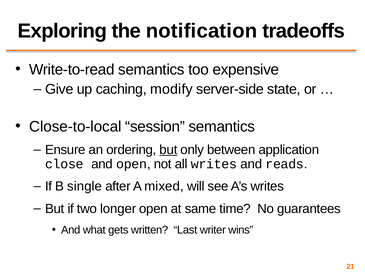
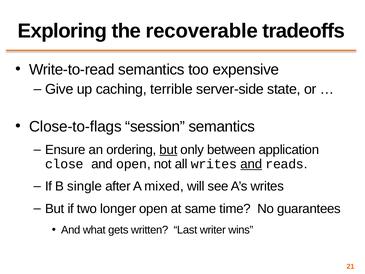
notification: notification -> recoverable
modify: modify -> terrible
Close-to-local: Close-to-local -> Close-to-flags
and at (251, 164) underline: none -> present
